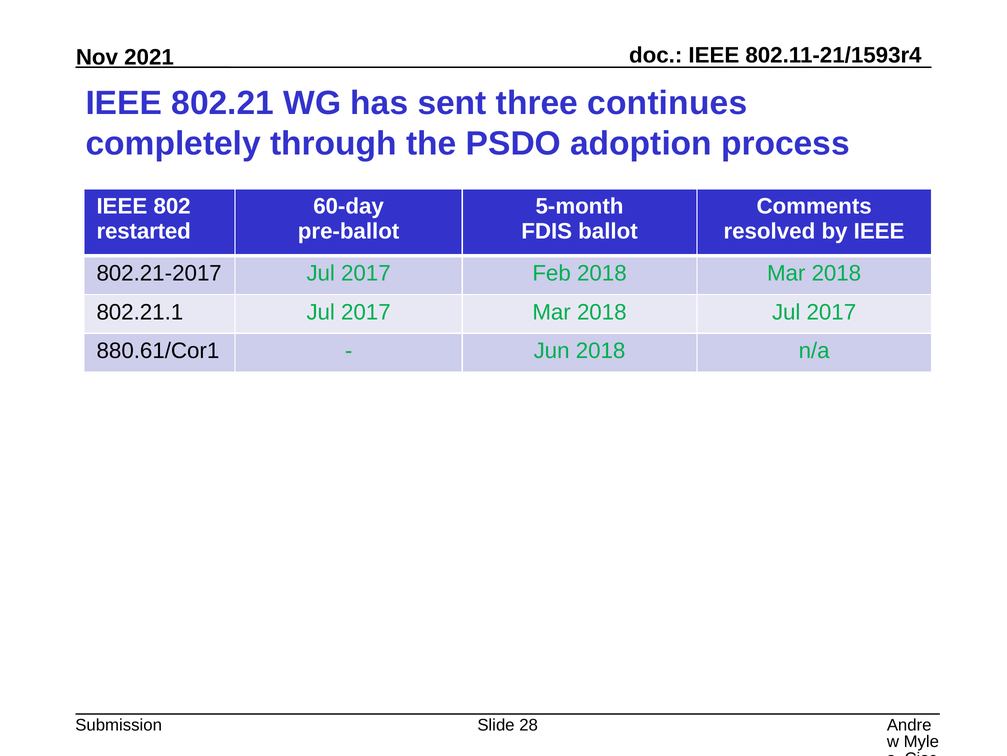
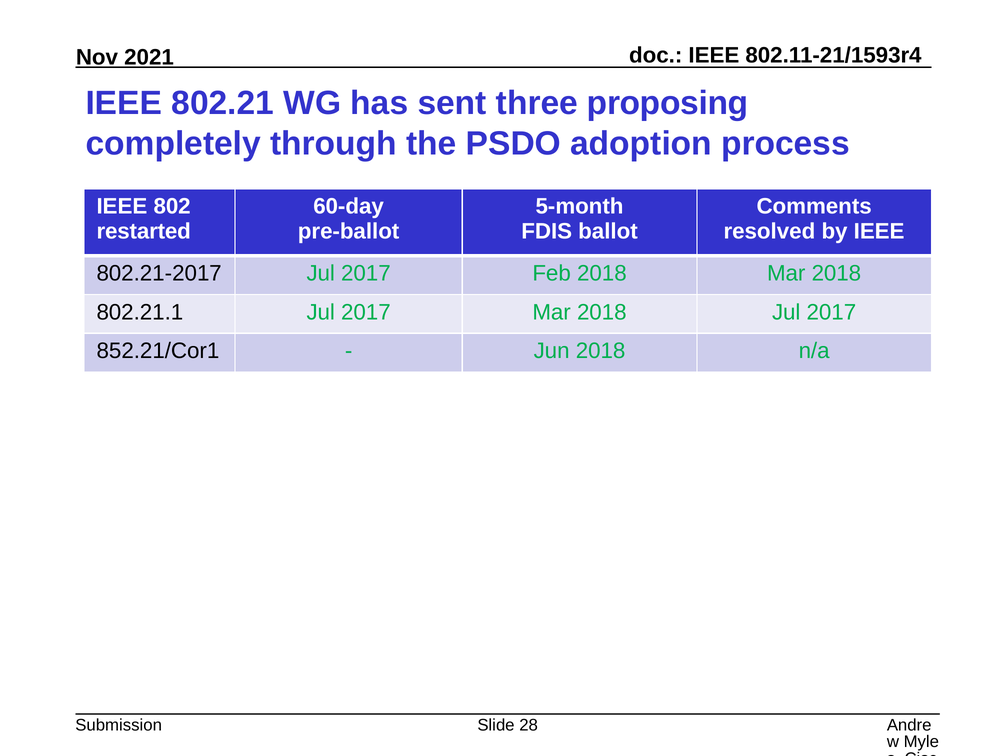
continues: continues -> proposing
880.61/Cor1: 880.61/Cor1 -> 852.21/Cor1
